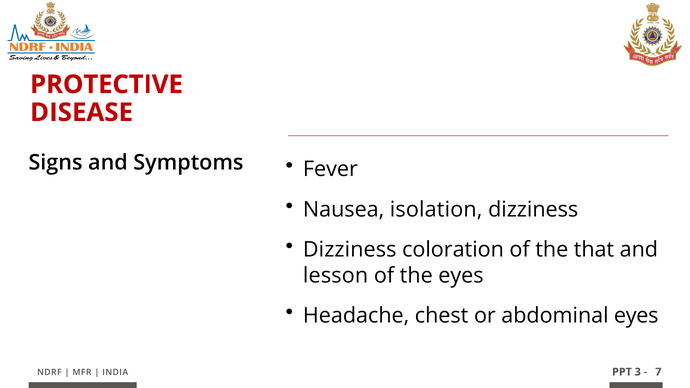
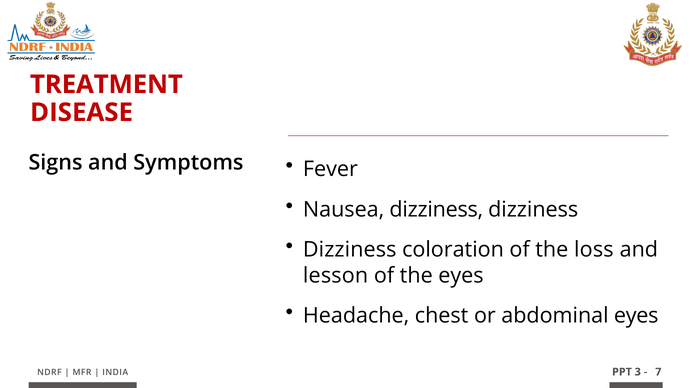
PROTECTIVE: PROTECTIVE -> TREATMENT
Nausea isolation: isolation -> dizziness
that: that -> loss
